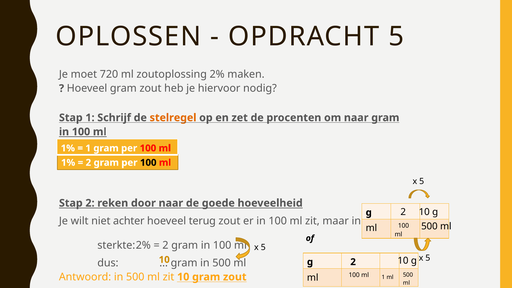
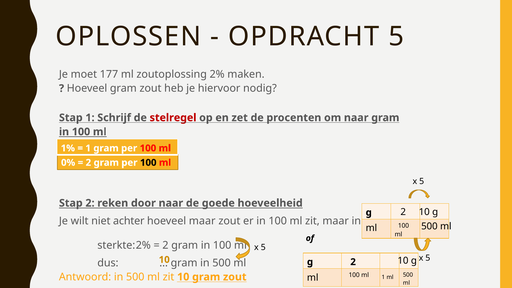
720: 720 -> 177
stelregel colour: orange -> red
1% at (68, 163): 1% -> 0%
hoeveel terug: terug -> maar
